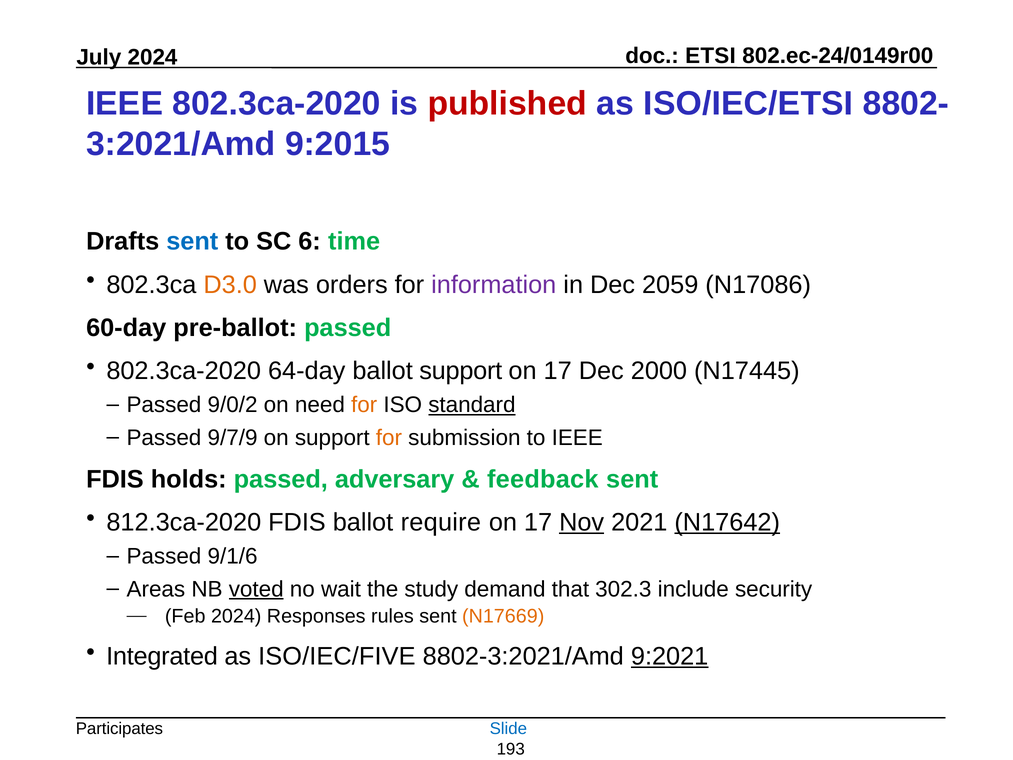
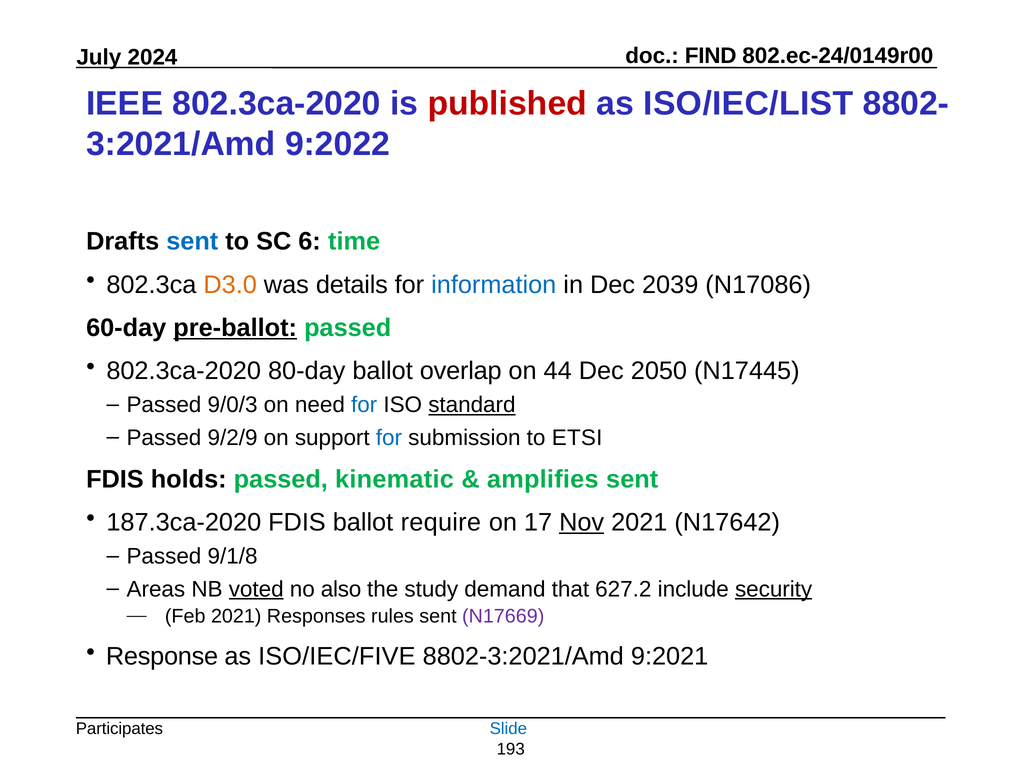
ETSI: ETSI -> FIND
ISO/IEC/ETSI: ISO/IEC/ETSI -> ISO/IEC/LIST
9:2015: 9:2015 -> 9:2022
orders: orders -> details
information colour: purple -> blue
2059: 2059 -> 2039
pre-ballot underline: none -> present
64-day: 64-day -> 80-day
ballot support: support -> overlap
17 at (558, 371): 17 -> 44
2000: 2000 -> 2050
9/0/2: 9/0/2 -> 9/0/3
for at (364, 405) colour: orange -> blue
9/7/9: 9/7/9 -> 9/2/9
for at (389, 437) colour: orange -> blue
to IEEE: IEEE -> ETSI
adversary: adversary -> kinematic
feedback: feedback -> amplifies
812.3ca-2020: 812.3ca-2020 -> 187.3ca-2020
N17642 underline: present -> none
9/1/6: 9/1/6 -> 9/1/8
wait: wait -> also
302.3: 302.3 -> 627.2
security underline: none -> present
Feb 2024: 2024 -> 2021
N17669 colour: orange -> purple
Integrated: Integrated -> Response
9:2021 underline: present -> none
